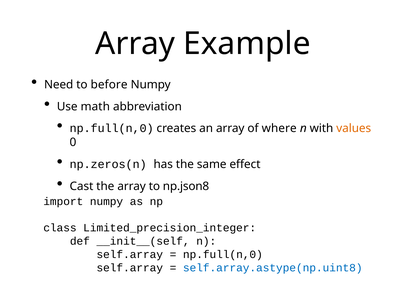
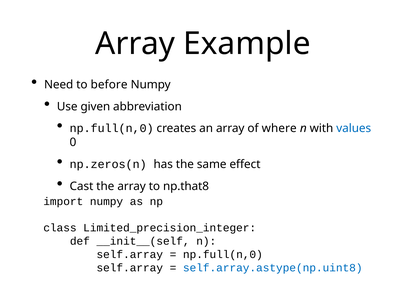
math: math -> given
values colour: orange -> blue
np.json8: np.json8 -> np.that8
